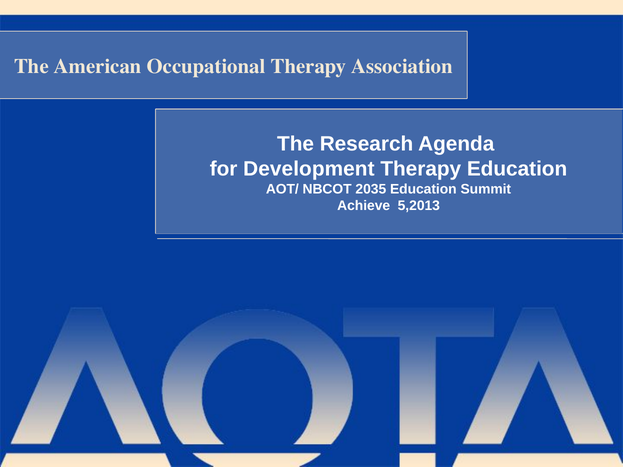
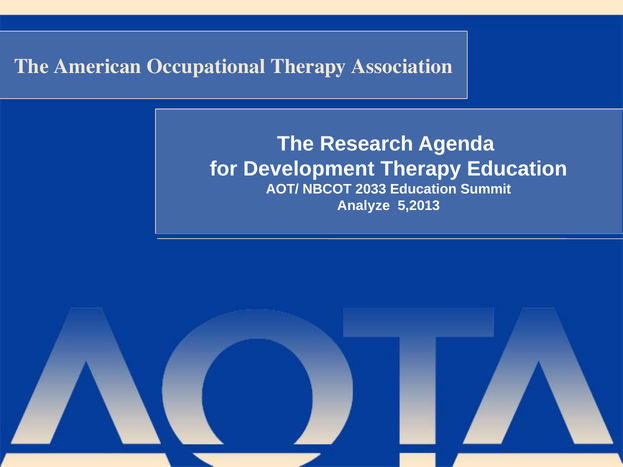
2035: 2035 -> 2033
Achieve: Achieve -> Analyze
